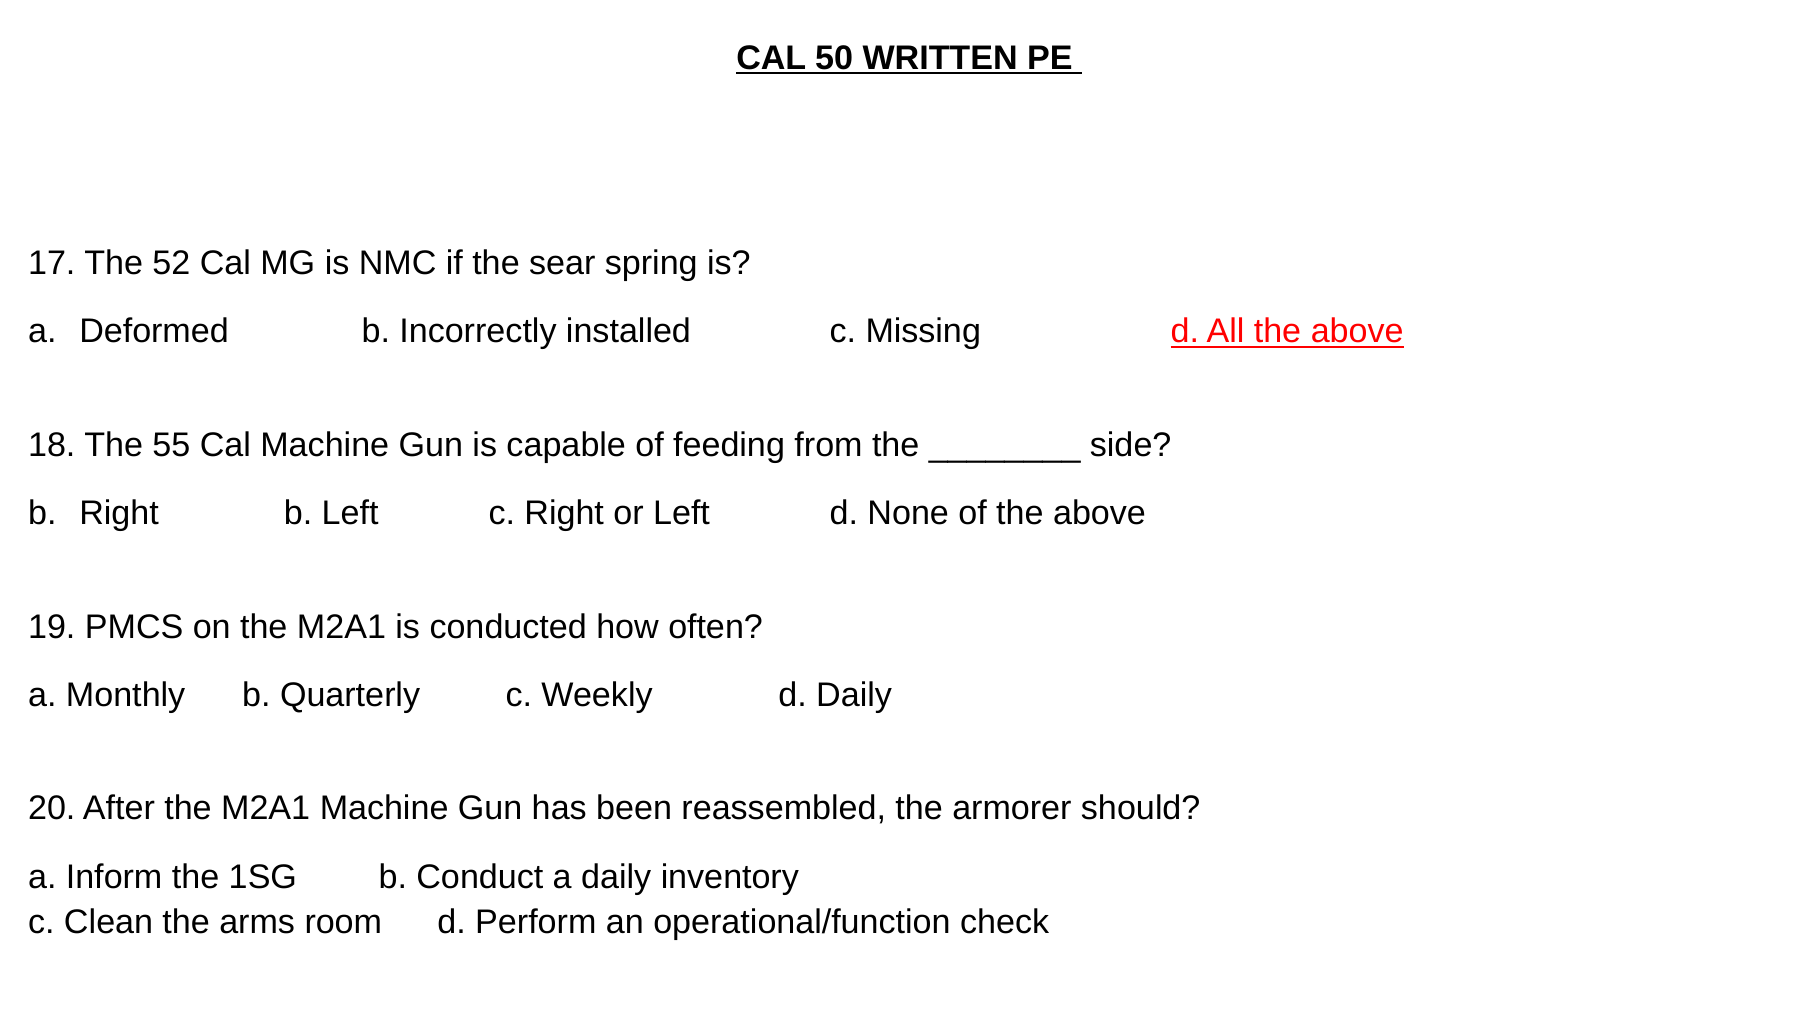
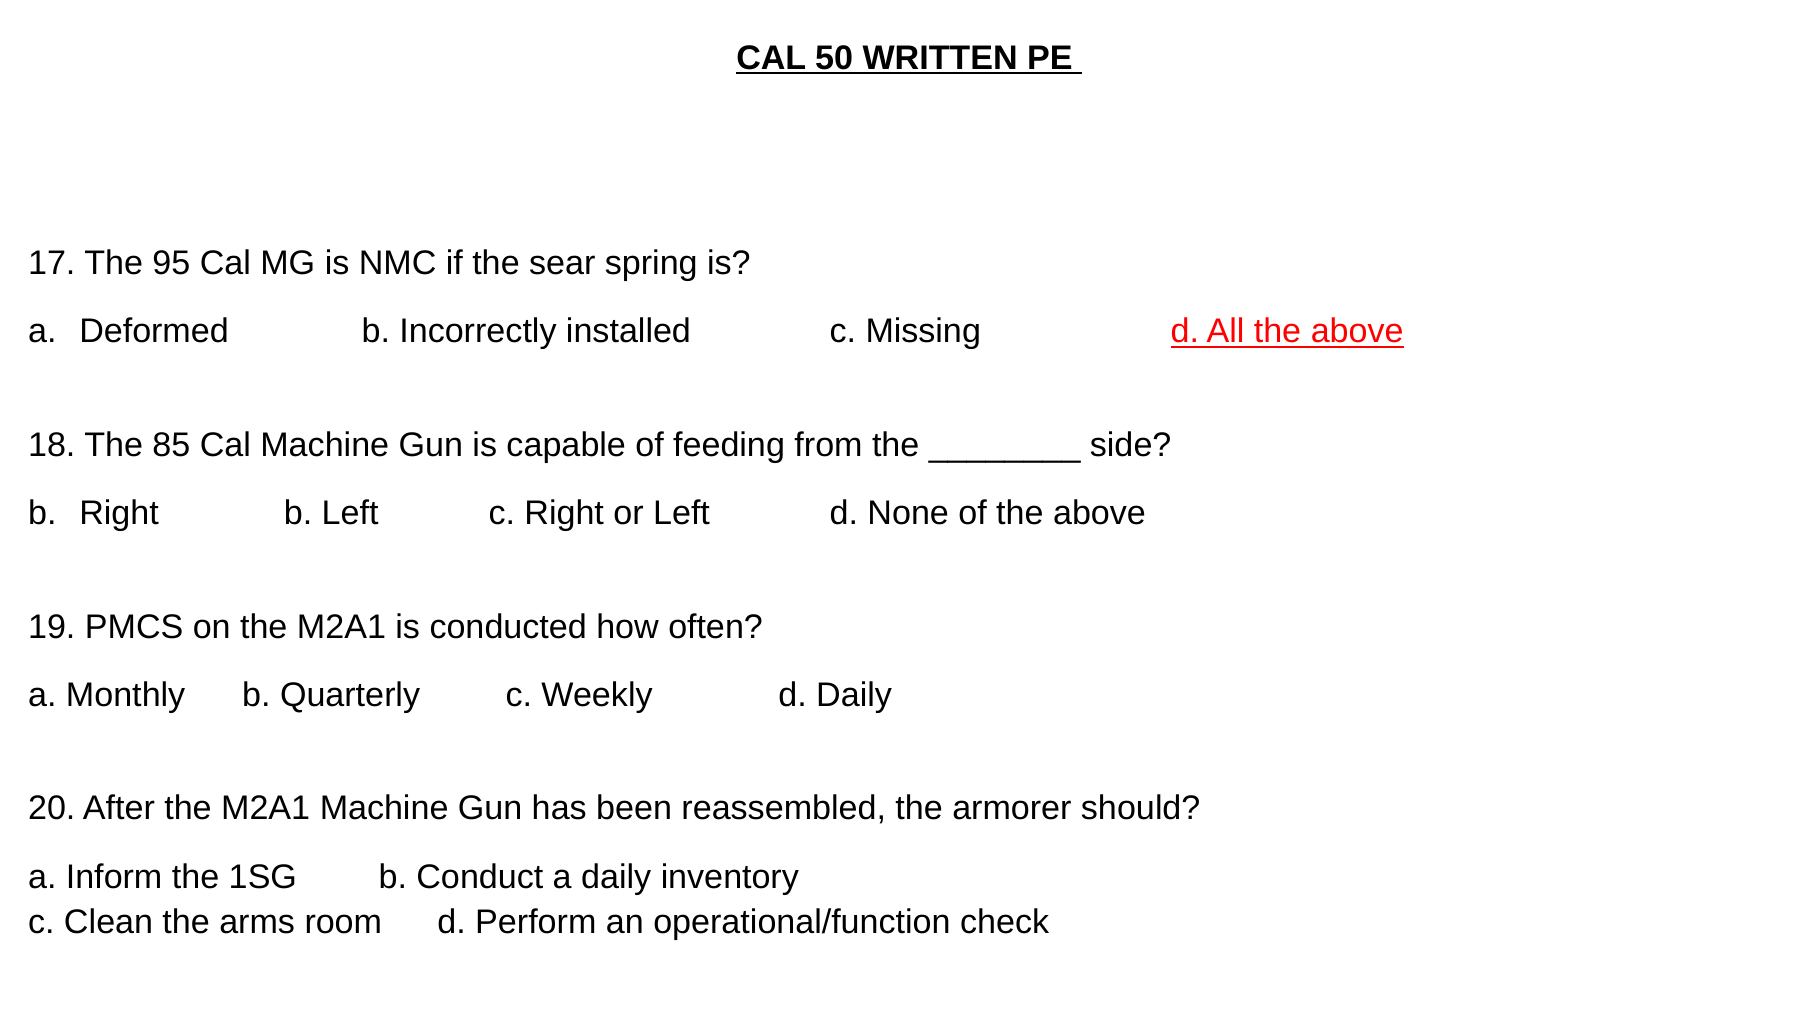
52: 52 -> 95
55: 55 -> 85
